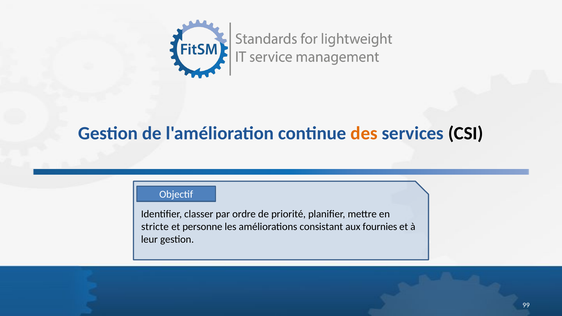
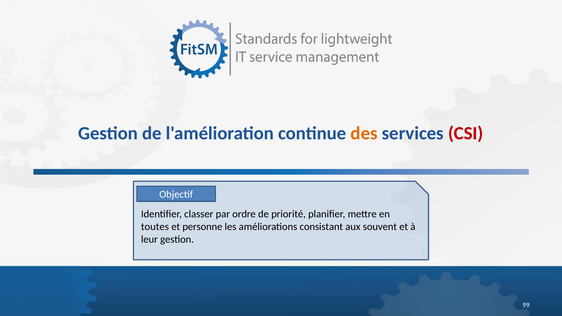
CSI colour: black -> red
stricte: stricte -> toutes
fournies: fournies -> souvent
